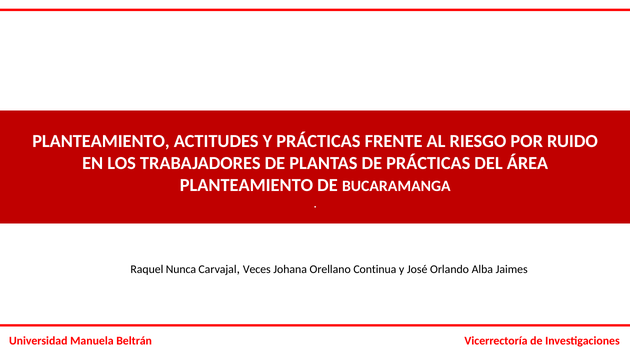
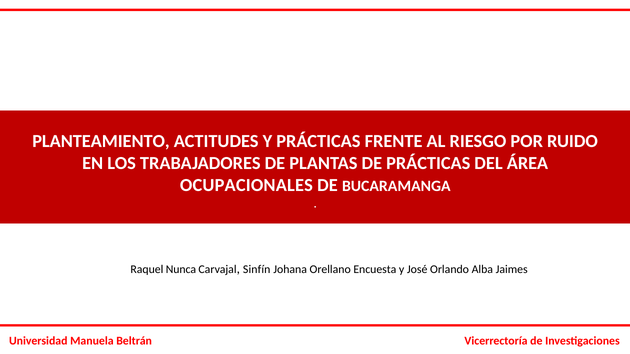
PLANTEAMIENTO at (246, 185): PLANTEAMIENTO -> OCUPACIONALES
Veces: Veces -> Sinfín
Continua: Continua -> Encuesta
